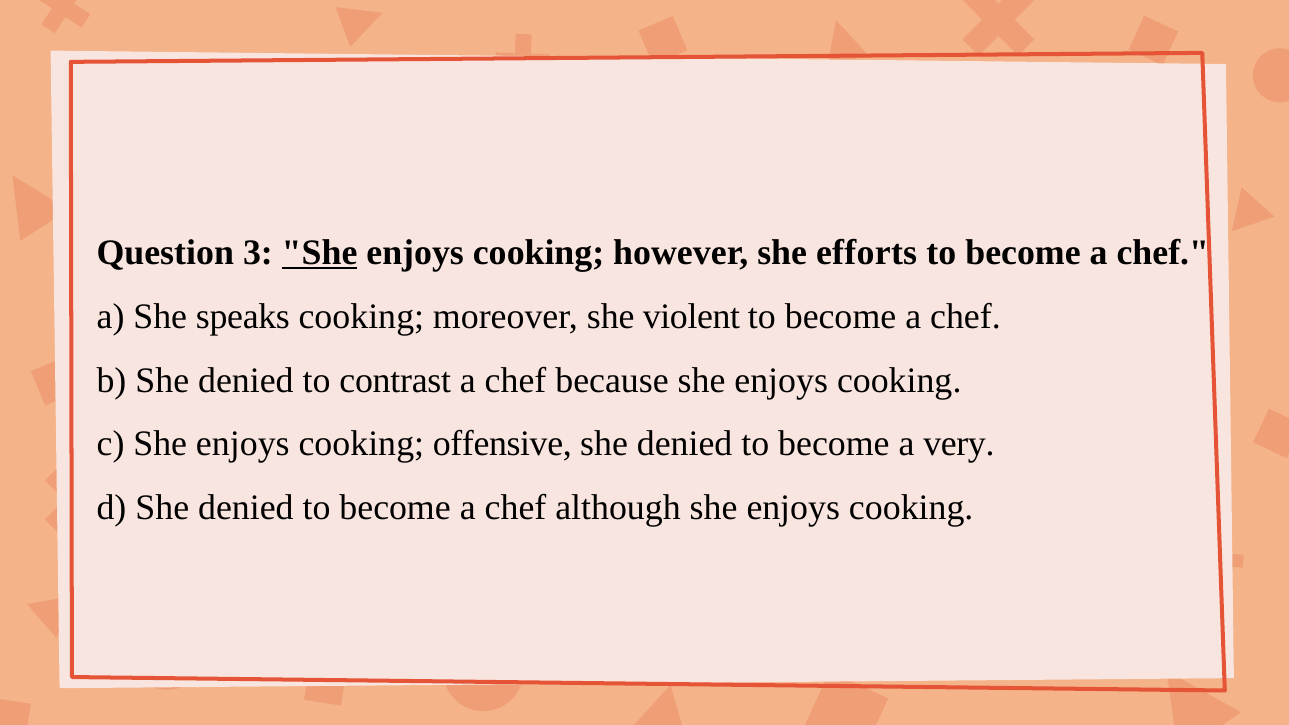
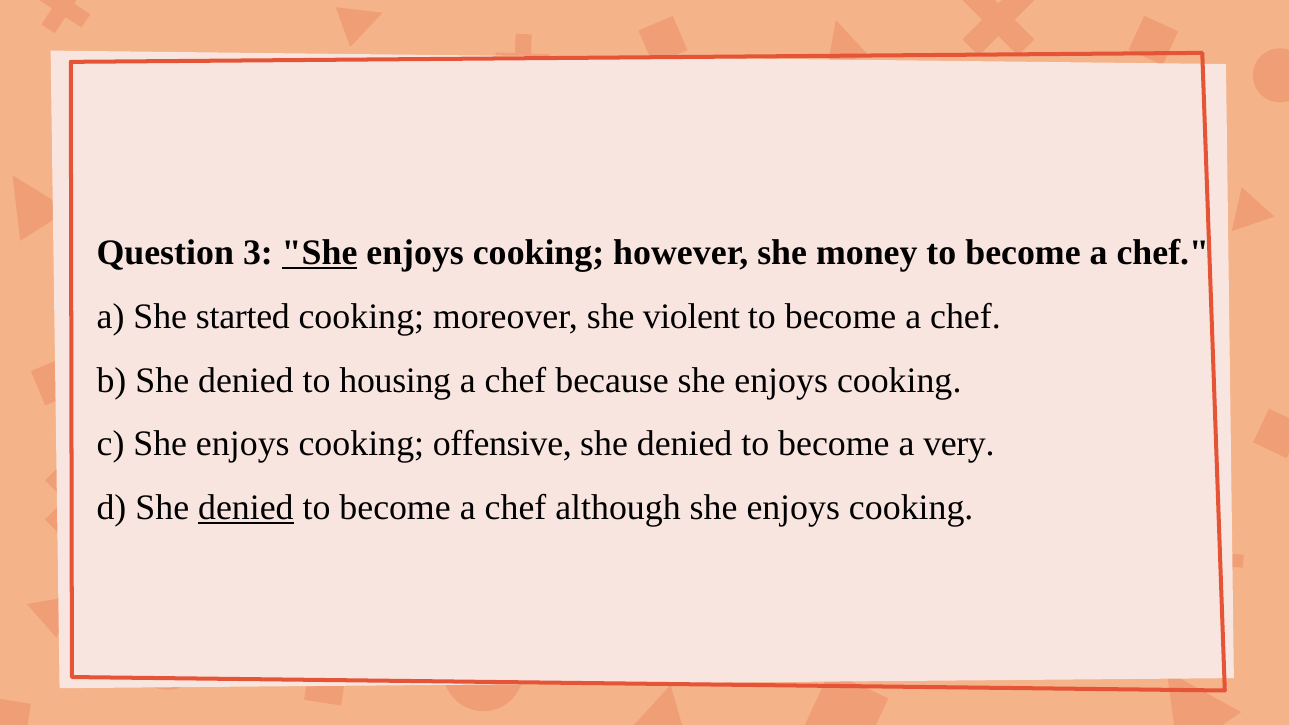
efforts: efforts -> money
speaks: speaks -> started
contrast: contrast -> housing
denied at (246, 508) underline: none -> present
